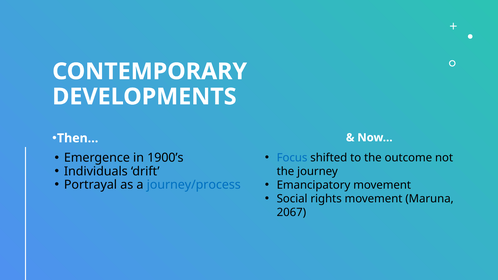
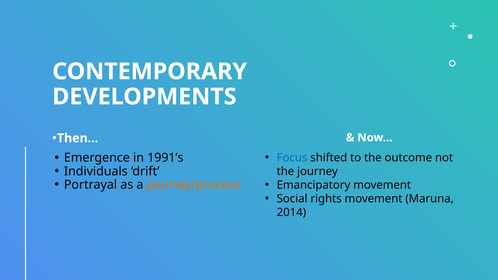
1900’s: 1900’s -> 1991’s
journey/process colour: blue -> orange
2067: 2067 -> 2014
